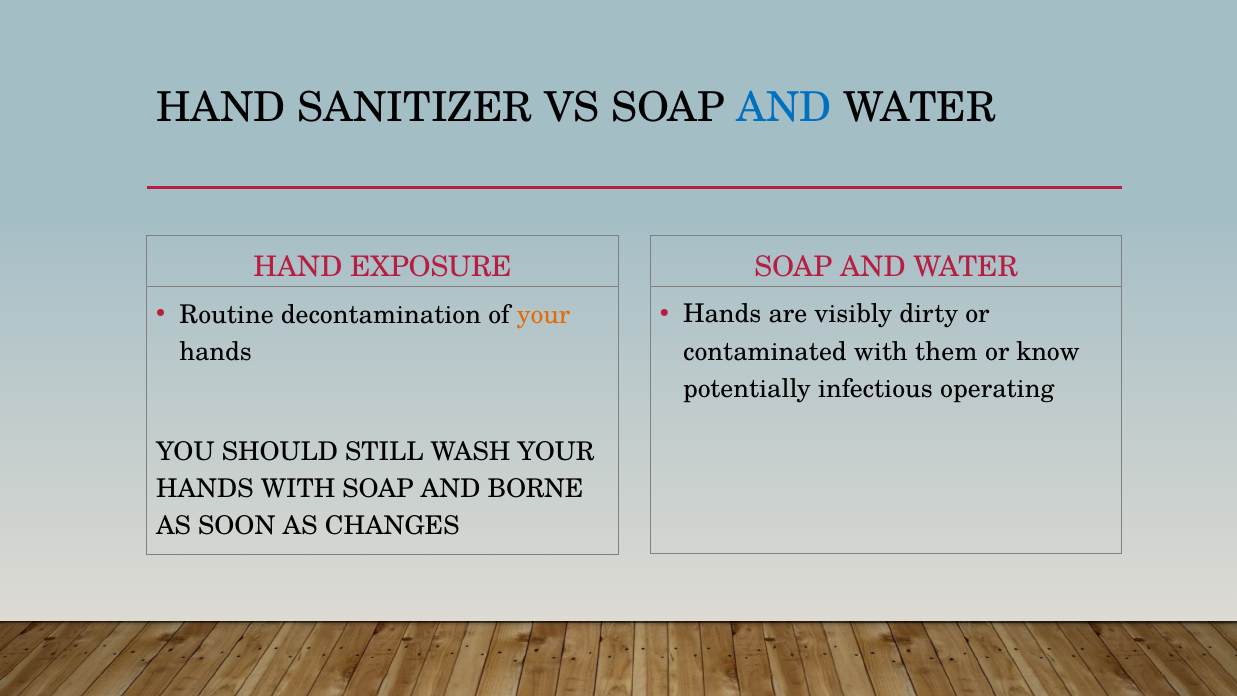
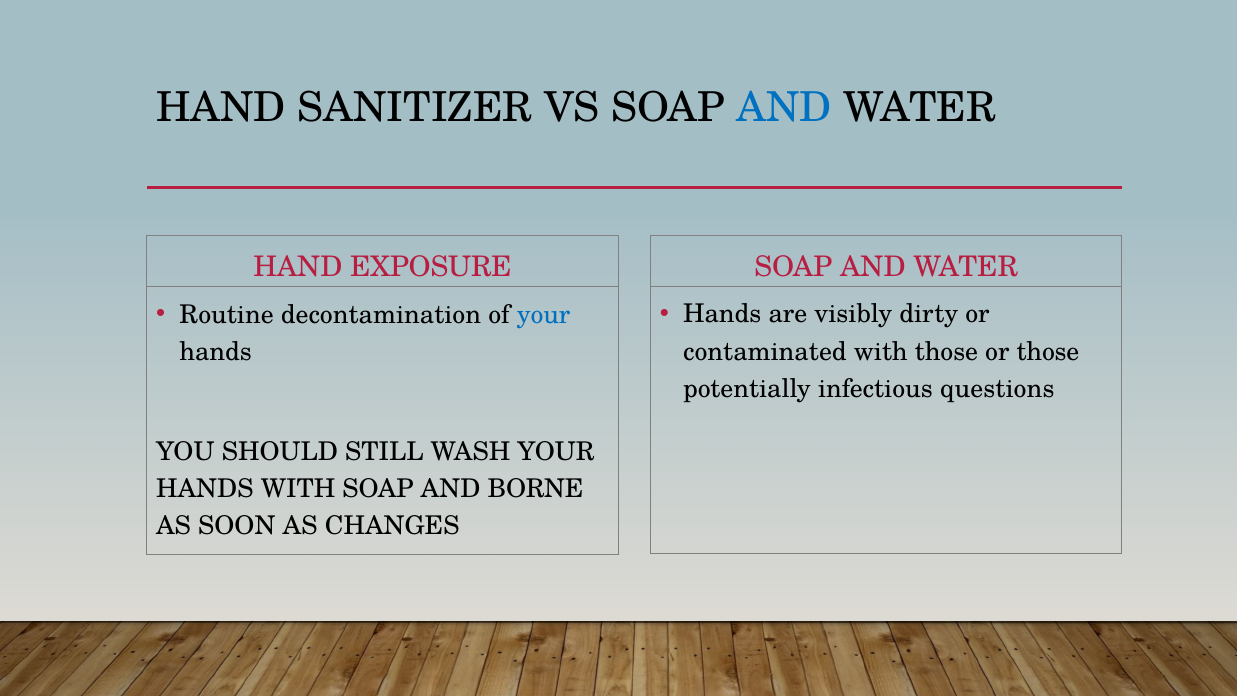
your at (544, 315) colour: orange -> blue
with them: them -> those
or know: know -> those
operating: operating -> questions
